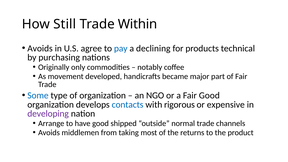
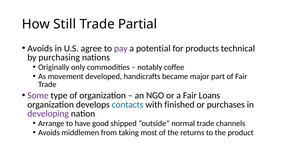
Within: Within -> Partial
pay colour: blue -> purple
declining: declining -> potential
Some colour: blue -> purple
Fair Good: Good -> Loans
rigorous: rigorous -> finished
expensive: expensive -> purchases
